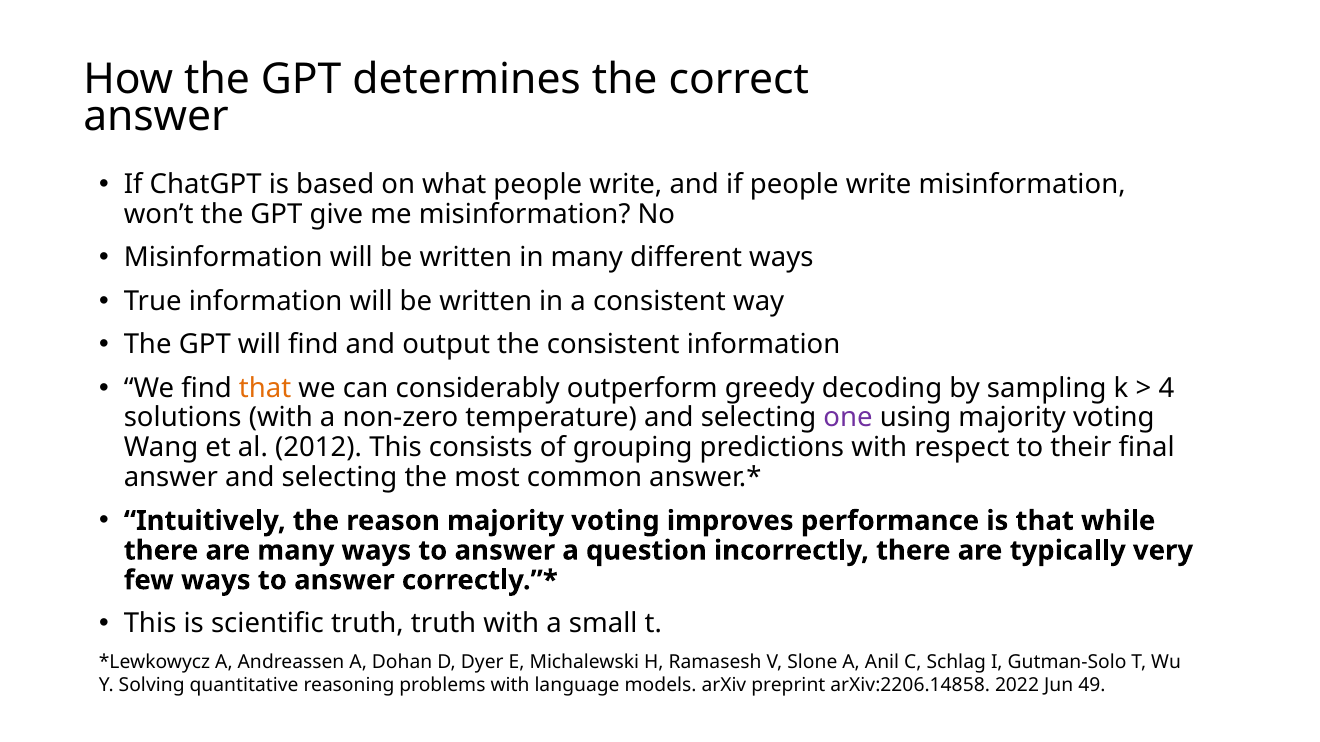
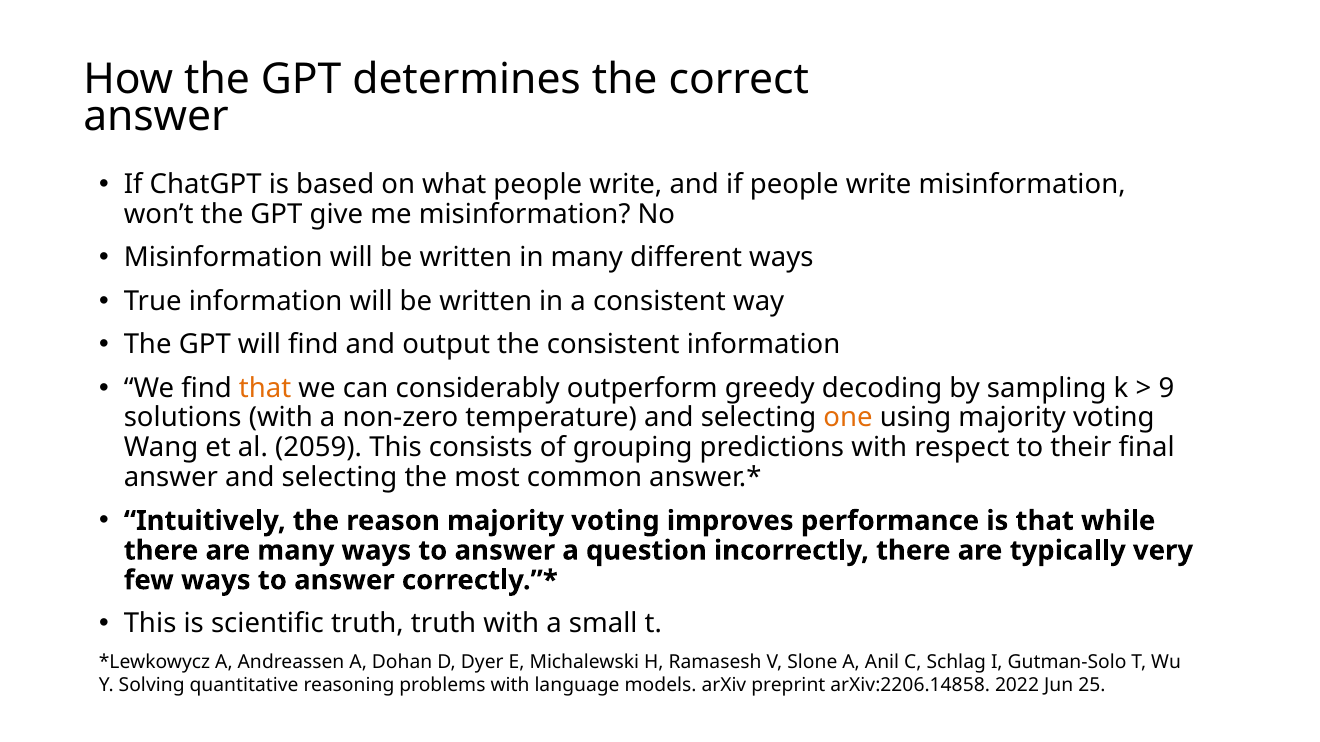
4: 4 -> 9
one colour: purple -> orange
2012: 2012 -> 2059
49: 49 -> 25
